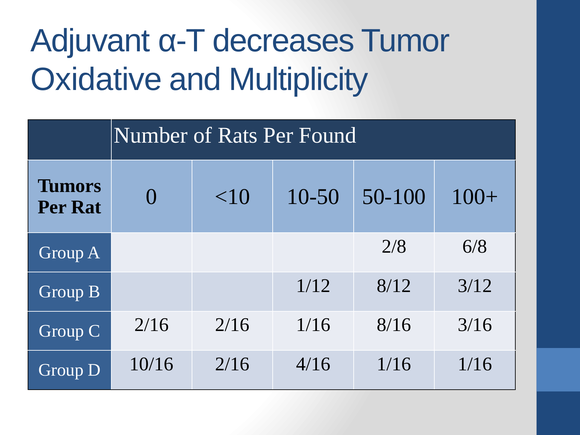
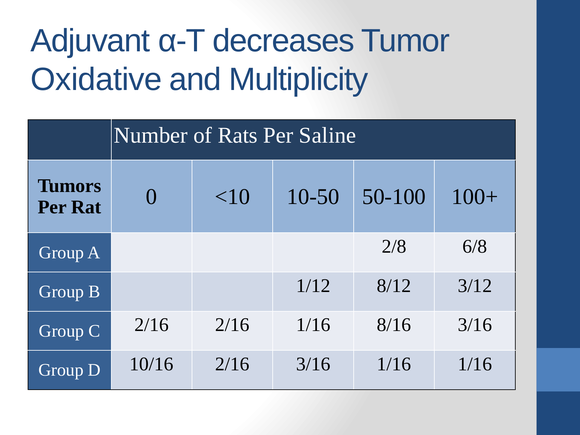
Found: Found -> Saline
2/16 4/16: 4/16 -> 3/16
